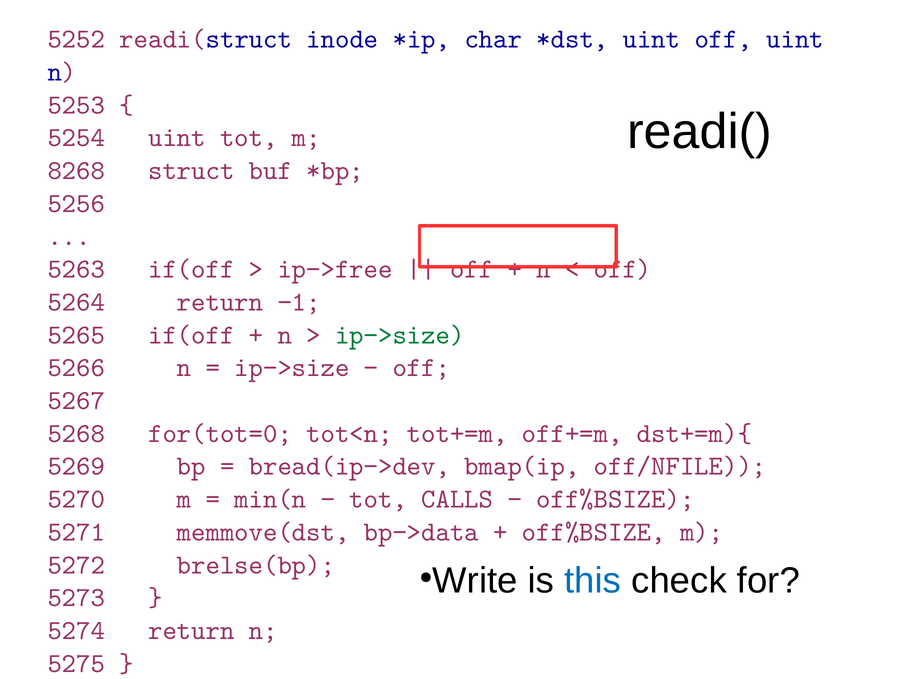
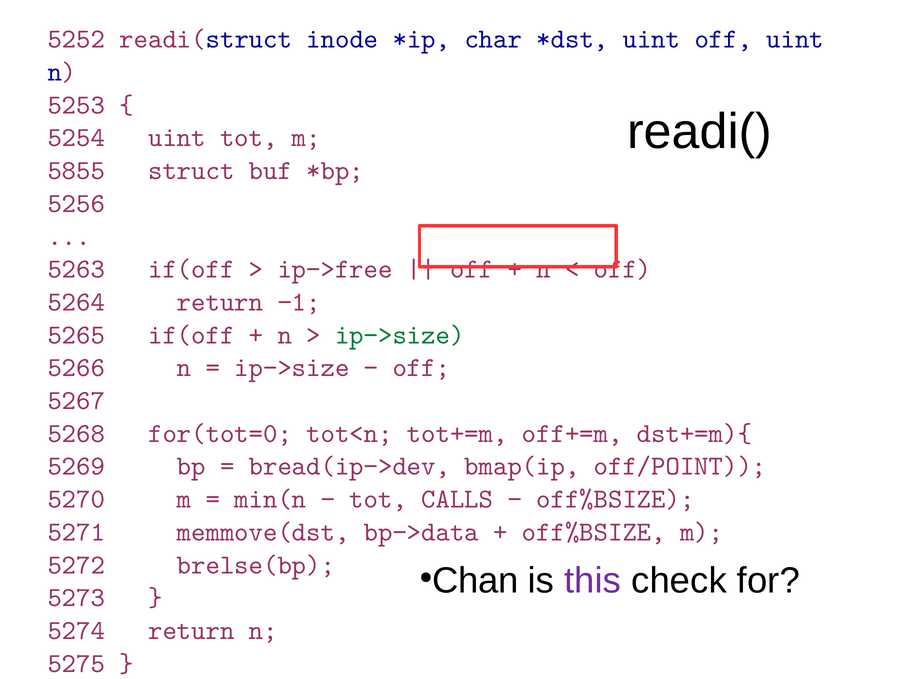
8268: 8268 -> 5855
off/NFILE: off/NFILE -> off/POINT
Write: Write -> Chan
this colour: blue -> purple
